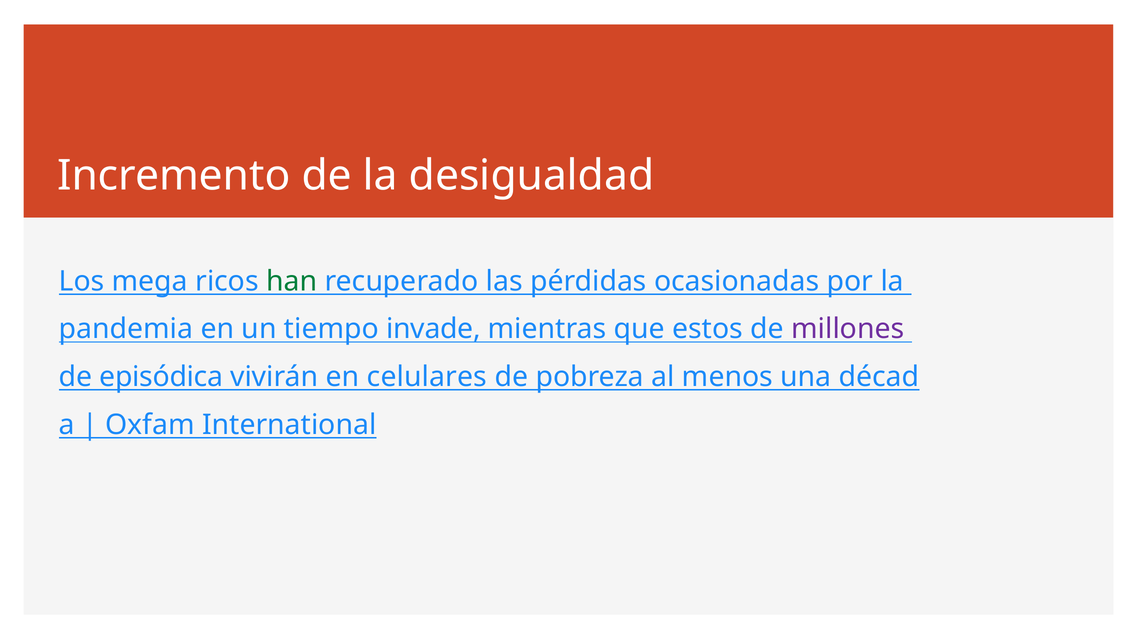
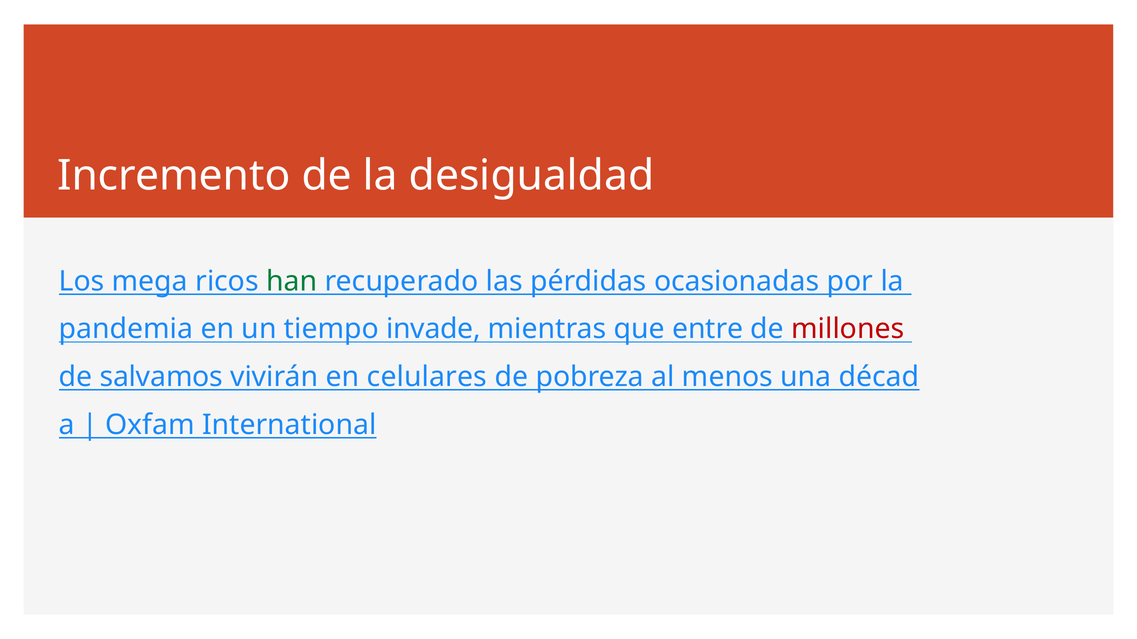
estos: estos -> entre
millones colour: purple -> red
episódica: episódica -> salvamos
